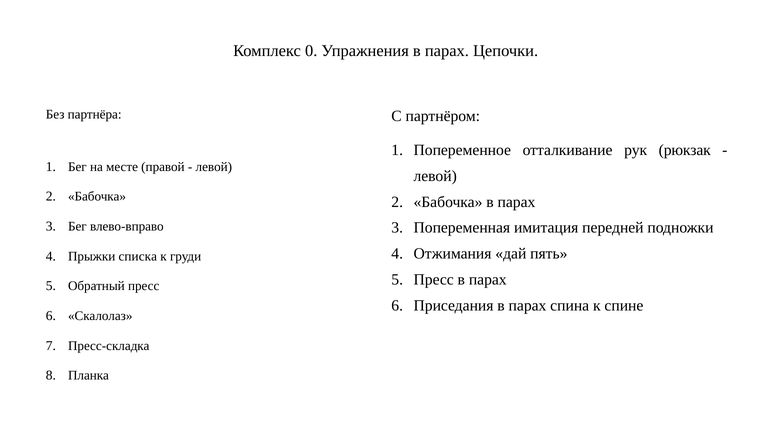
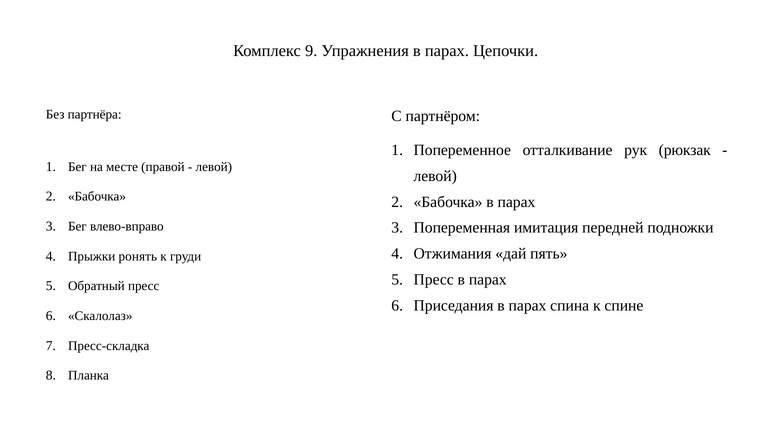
0: 0 -> 9
списка: списка -> ронять
